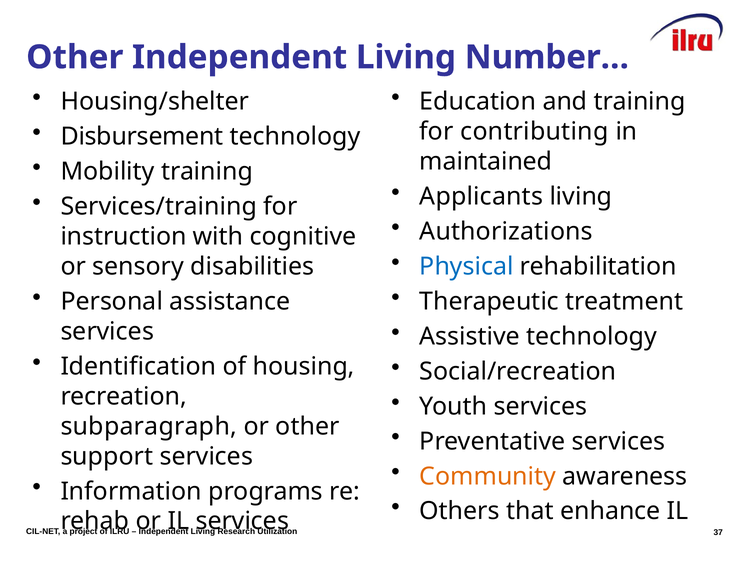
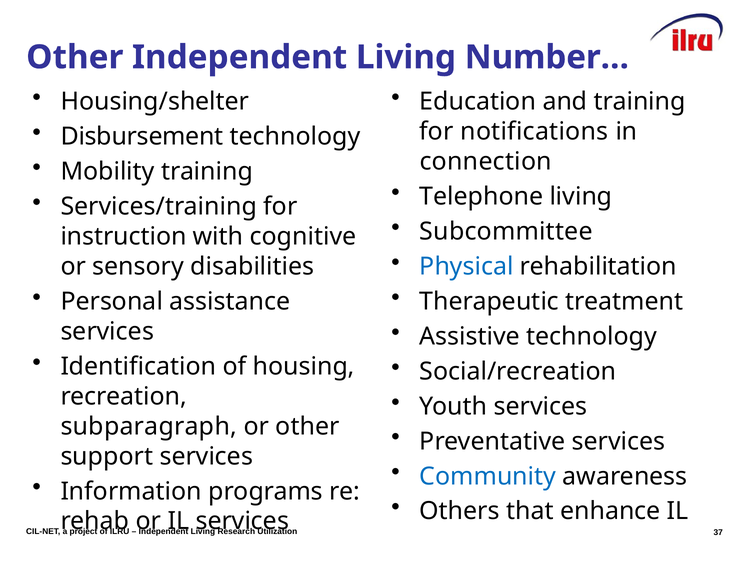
contributing: contributing -> notifications
maintained: maintained -> connection
Applicants: Applicants -> Telephone
Authorizations: Authorizations -> Subcommittee
Community colour: orange -> blue
